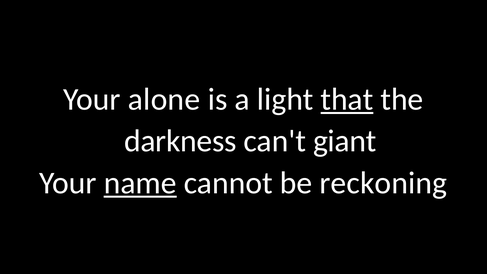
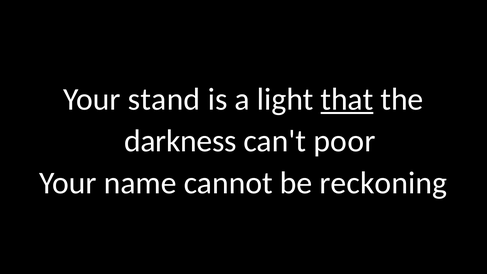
alone: alone -> stand
giant: giant -> poor
name underline: present -> none
